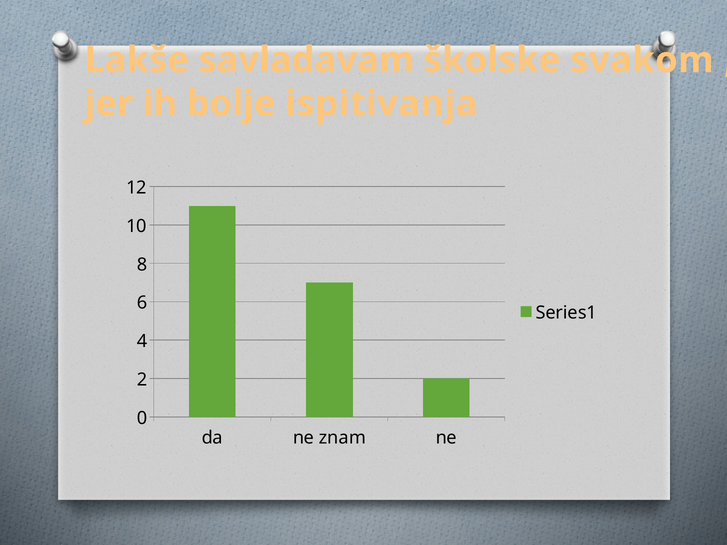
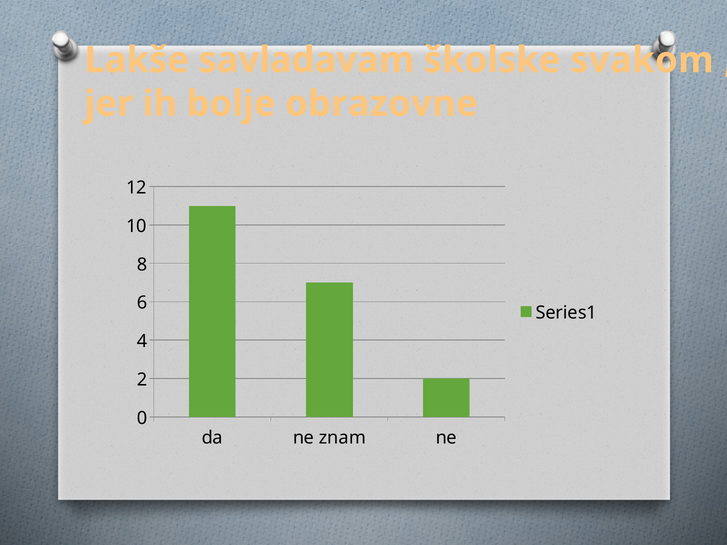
ispitivanja: ispitivanja -> obrazovne
